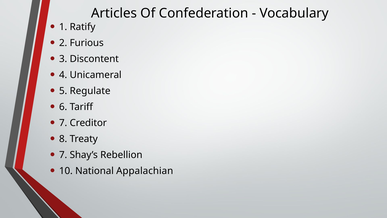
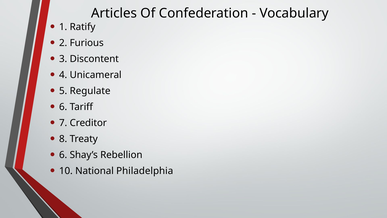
7 at (63, 155): 7 -> 6
Appalachian: Appalachian -> Philadelphia
